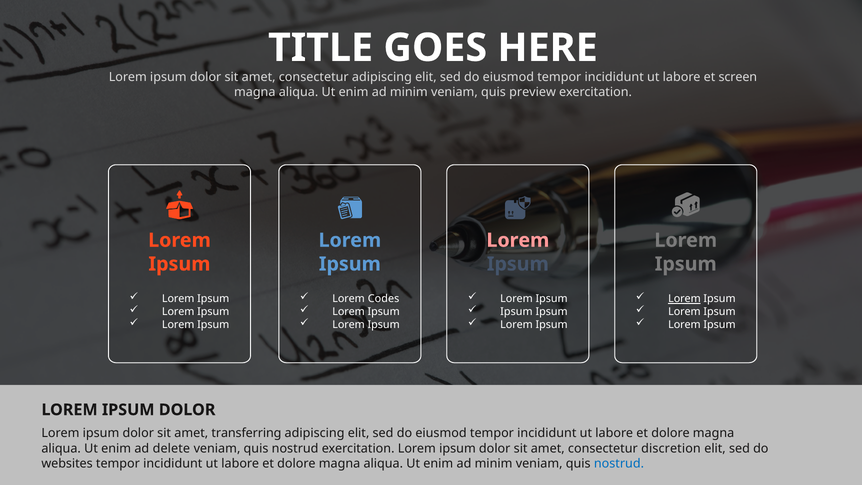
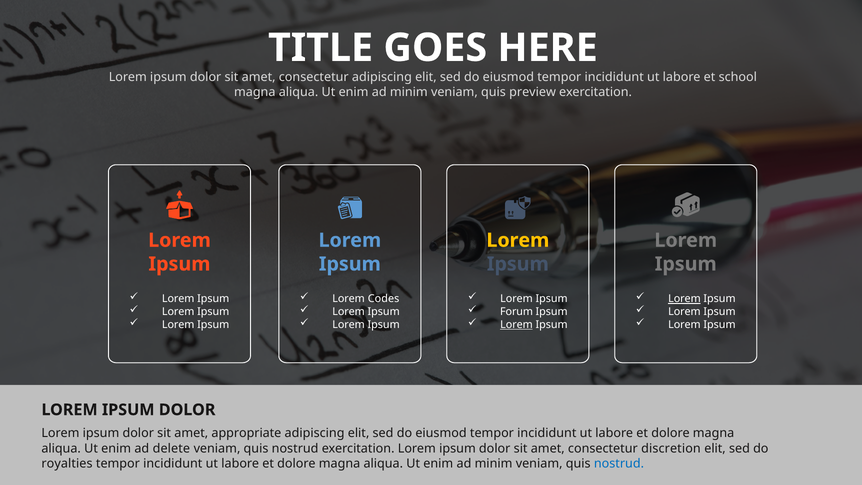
screen: screen -> school
Lorem at (518, 240) colour: pink -> yellow
Ipsum at (516, 312): Ipsum -> Forum
Lorem at (517, 325) underline: none -> present
transferring: transferring -> appropriate
websites: websites -> royalties
